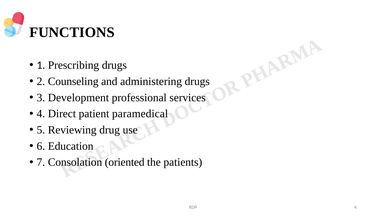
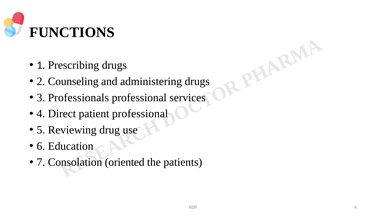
Development: Development -> Professionals
patient paramedical: paramedical -> professional
